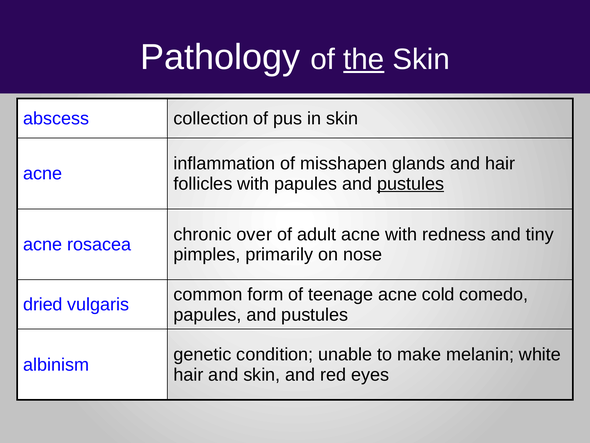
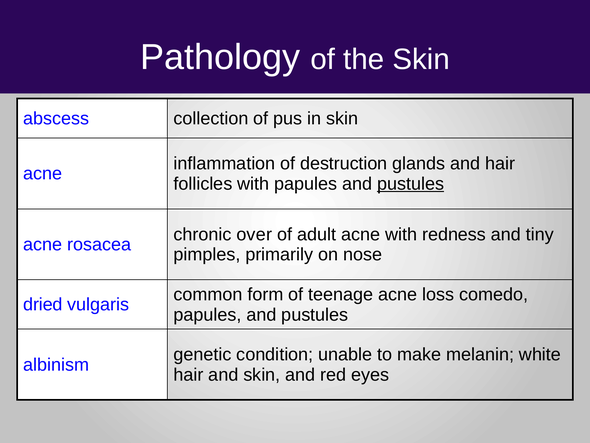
the underline: present -> none
misshapen: misshapen -> destruction
cold: cold -> loss
